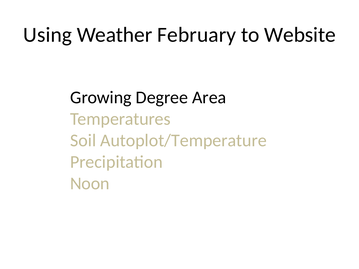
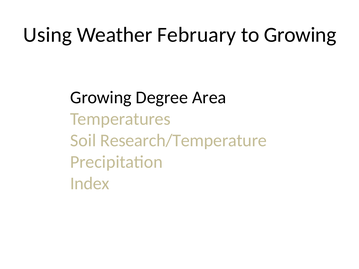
to Website: Website -> Growing
Autoplot/Temperature: Autoplot/Temperature -> Research/Temperature
Noon: Noon -> Index
